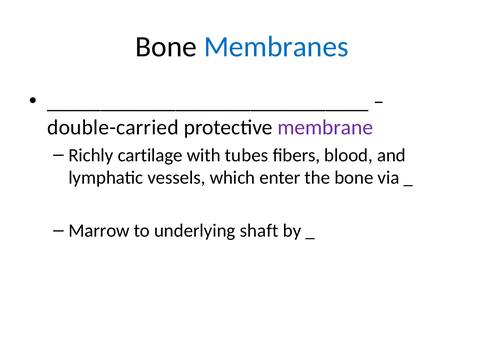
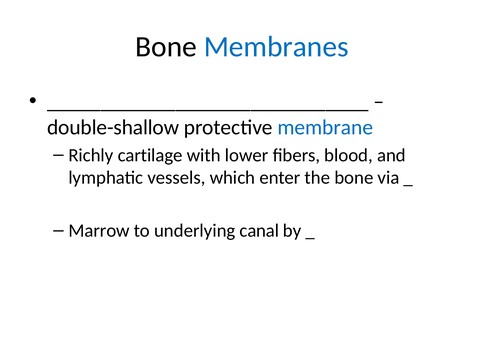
double-carried: double-carried -> double-shallow
membrane colour: purple -> blue
tubes: tubes -> lower
shaft: shaft -> canal
